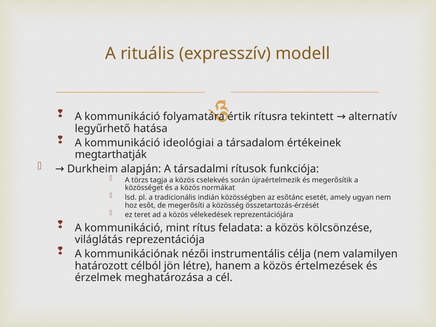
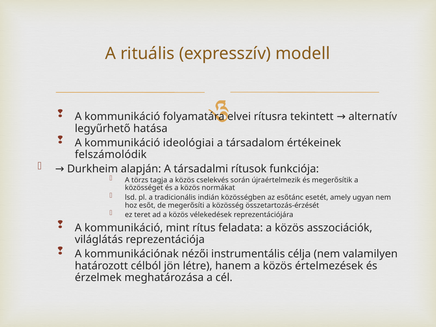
értik: értik -> elvei
megtarthatják: megtarthatják -> felszámolódik
kölcsönzése: kölcsönzése -> asszociációk
